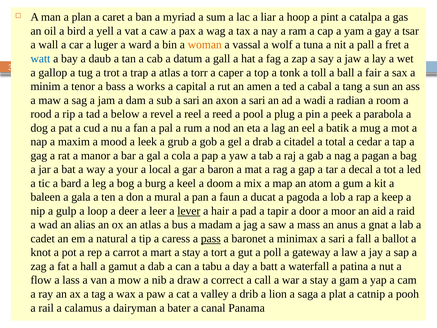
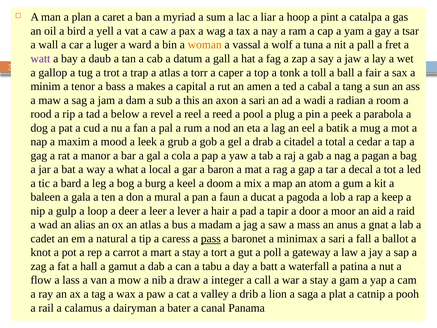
watt colour: blue -> purple
works: works -> makes
sub a sari: sari -> this
your: your -> what
lever underline: present -> none
correct: correct -> integer
